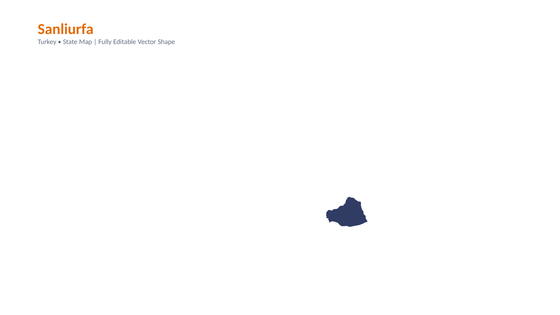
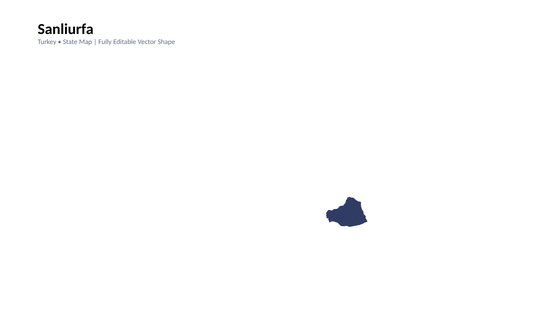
Sanliurfa colour: orange -> black
